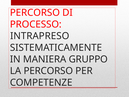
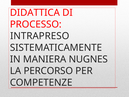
PERCORSO at (35, 13): PERCORSO -> DIDATTICA
GRUPPO: GRUPPO -> NUGNES
